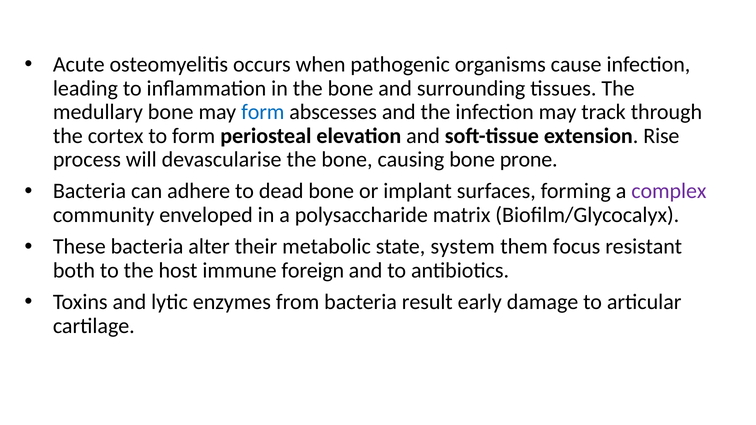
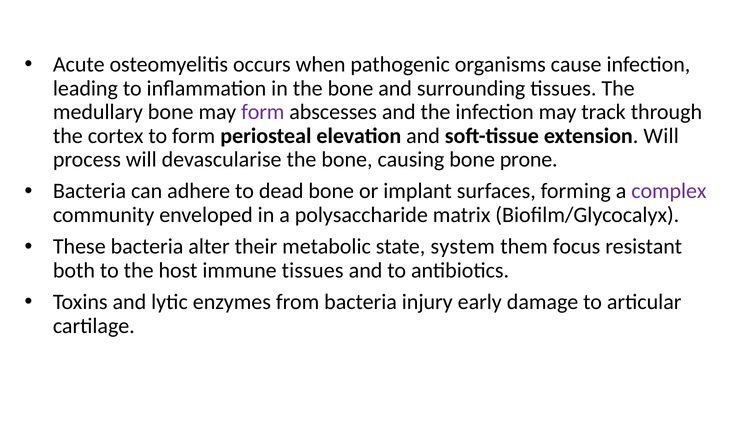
form at (263, 112) colour: blue -> purple
extension Rise: Rise -> Will
immune foreign: foreign -> tissues
result: result -> injury
